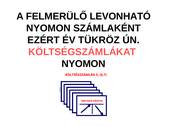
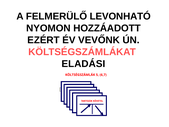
SZÁMLAKÉNT: SZÁMLAKÉNT -> HOZZÁADOTT
TÜKRÖZ: TÜKRÖZ -> VEVŐNK
NYOMON at (84, 64): NYOMON -> ELADÁSI
